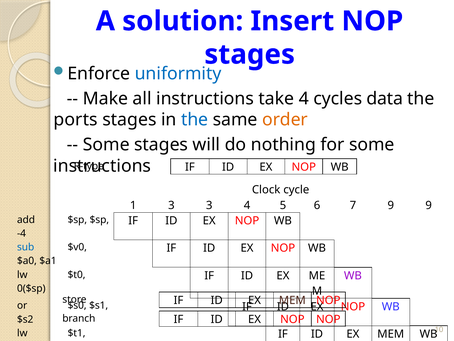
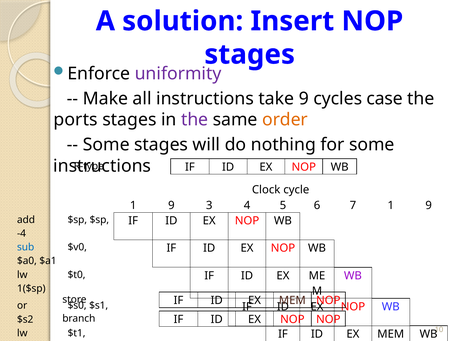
uniformity colour: blue -> purple
take 4: 4 -> 9
data: data -> case
the at (195, 120) colour: blue -> purple
3 at (171, 205): 3 -> 9
7 9: 9 -> 1
0($sp: 0($sp -> 1($sp
